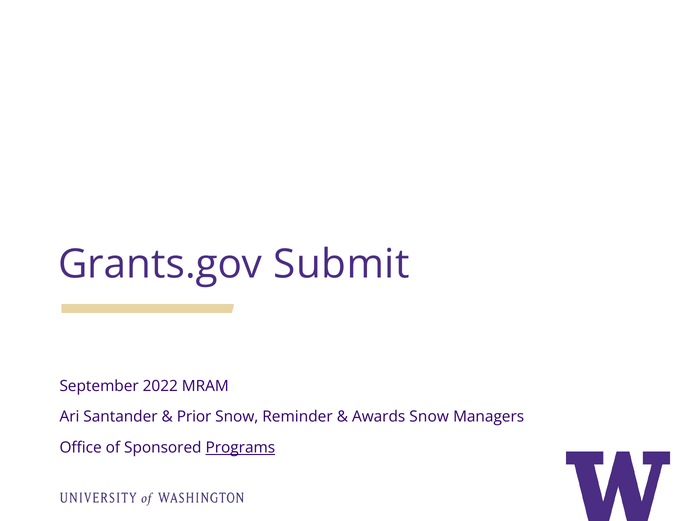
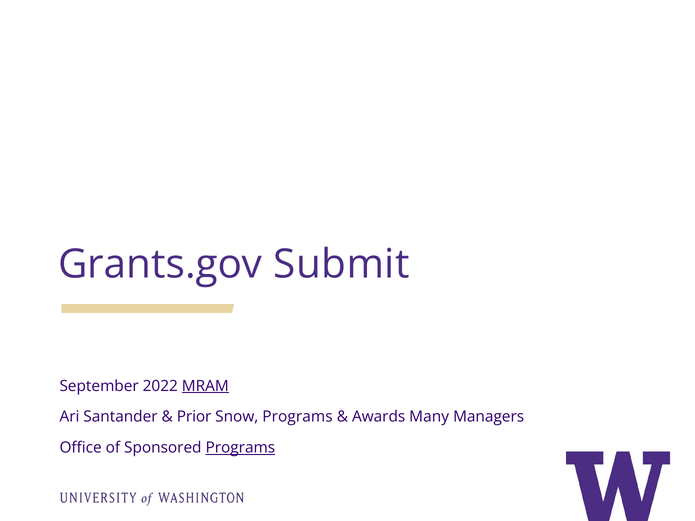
MRAM underline: none -> present
Snow Reminder: Reminder -> Programs
Awards Snow: Snow -> Many
